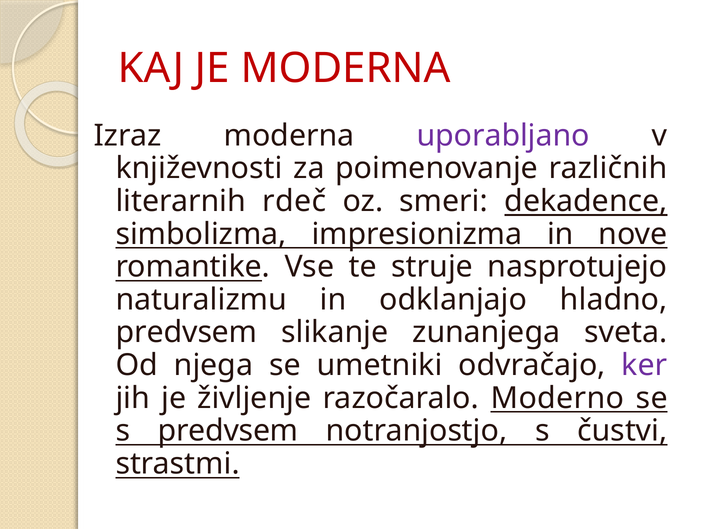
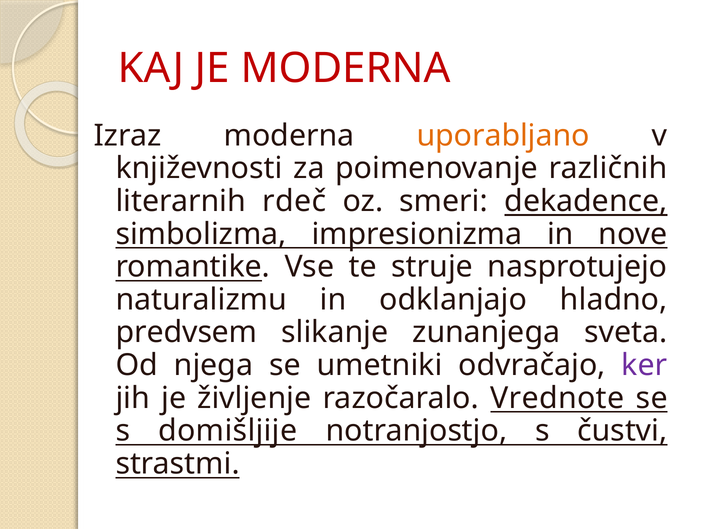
uporabljano colour: purple -> orange
Moderno: Moderno -> Vrednote
s predvsem: predvsem -> domišljije
